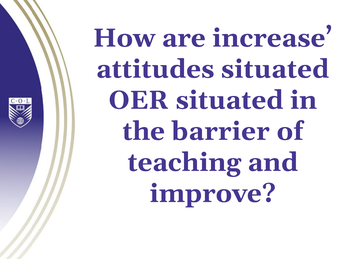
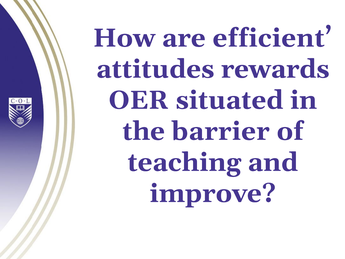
increase: increase -> efficient
attitudes situated: situated -> rewards
